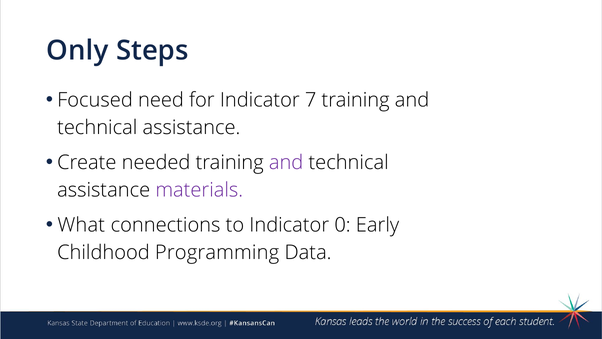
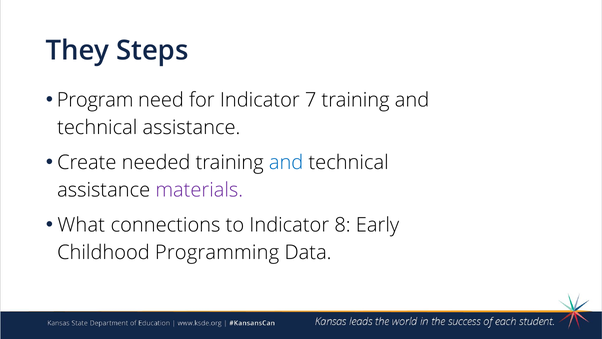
Only: Only -> They
Focused: Focused -> Program
and at (286, 163) colour: purple -> blue
0: 0 -> 8
